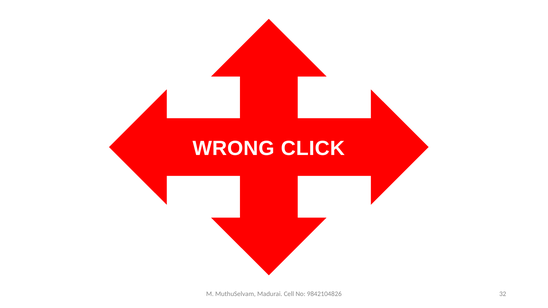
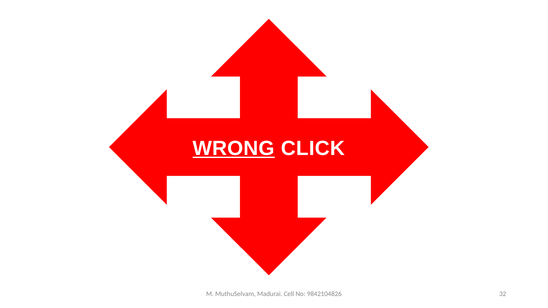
WRONG underline: none -> present
